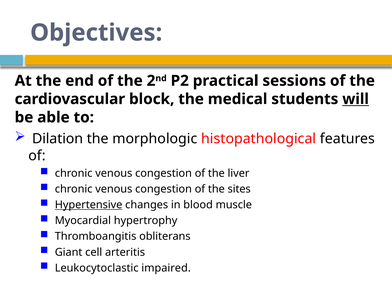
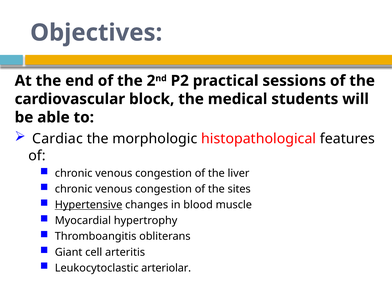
will underline: present -> none
Dilation: Dilation -> Cardiac
impaired: impaired -> arteriolar
